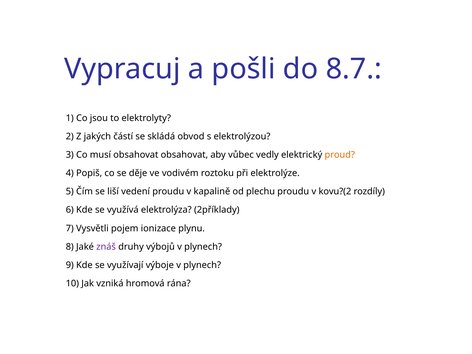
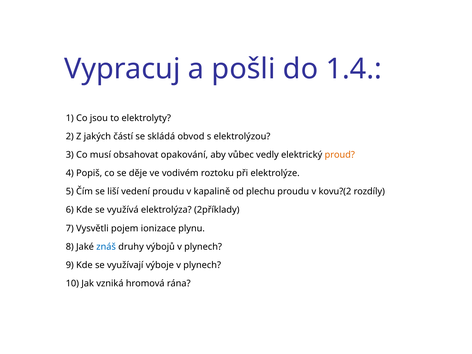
8.7: 8.7 -> 1.4
obsahovat obsahovat: obsahovat -> opakování
znáš colour: purple -> blue
